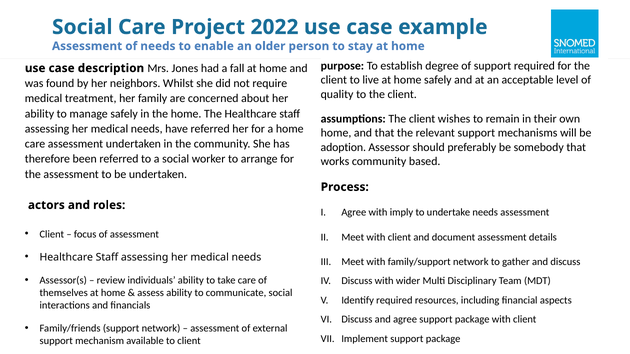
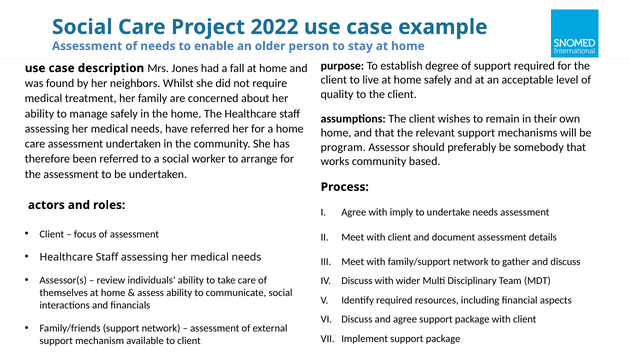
adoption: adoption -> program
